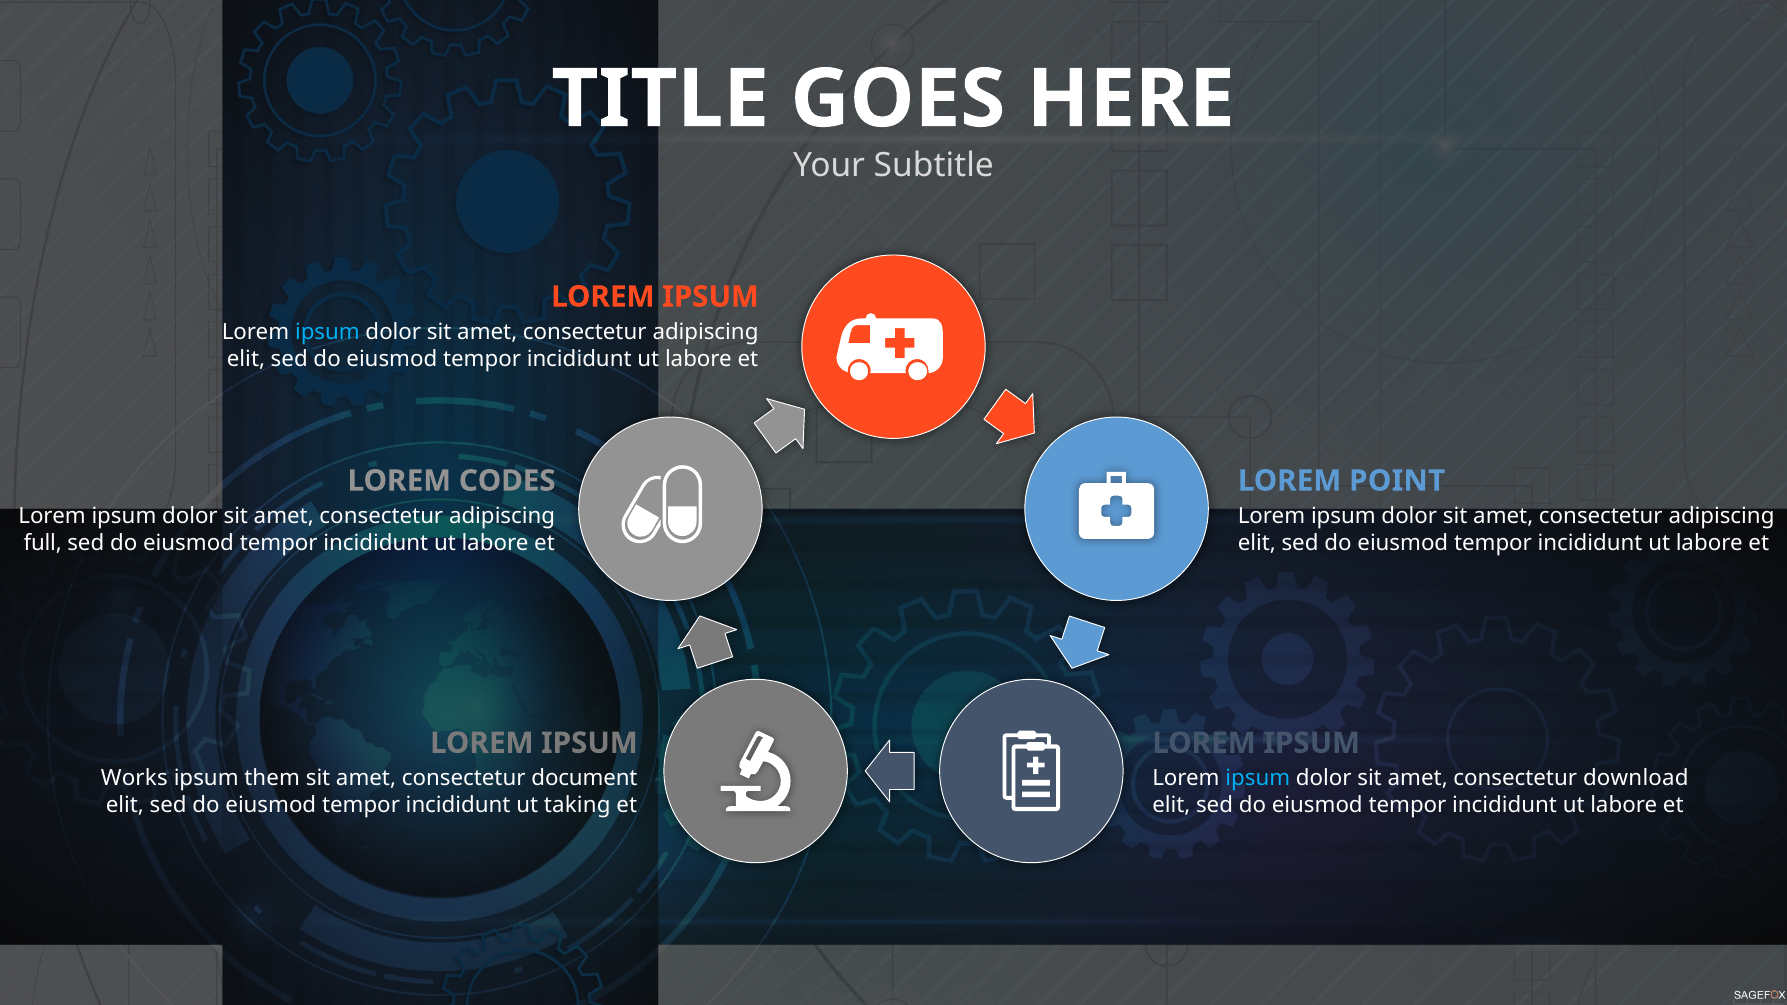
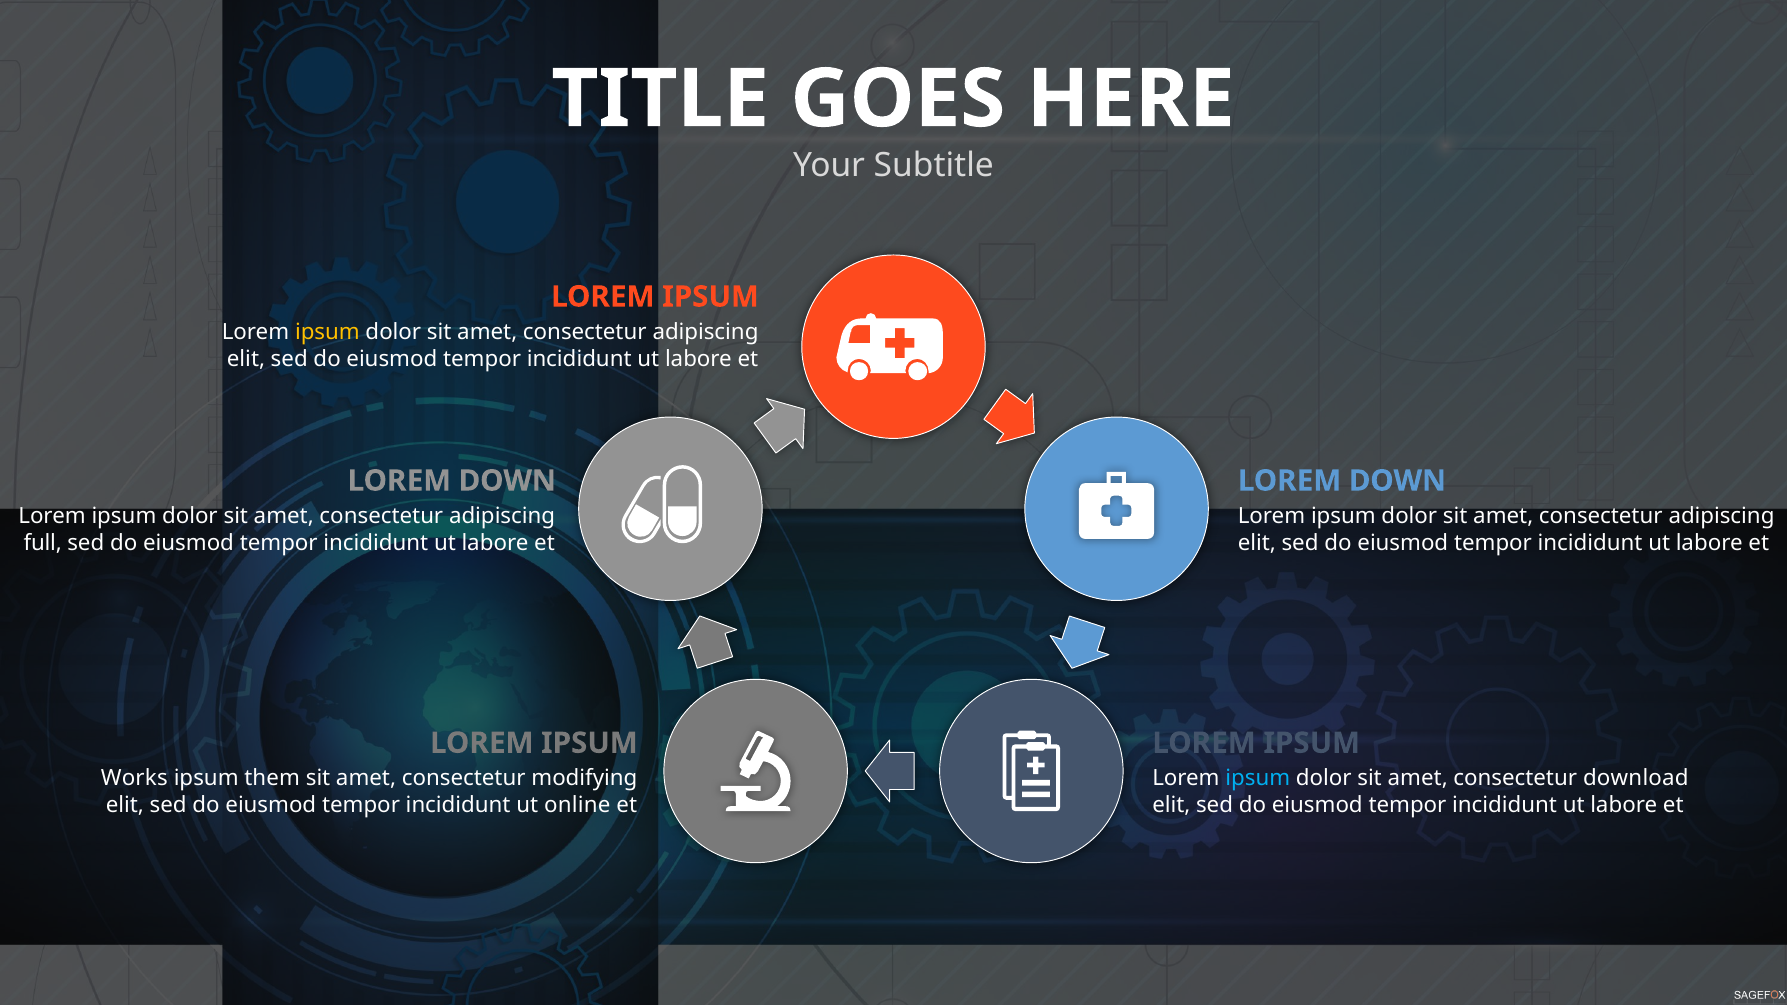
ipsum at (327, 332) colour: light blue -> yellow
CODES at (507, 481): CODES -> DOWN
POINT at (1397, 481): POINT -> DOWN
document: document -> modifying
taking: taking -> online
